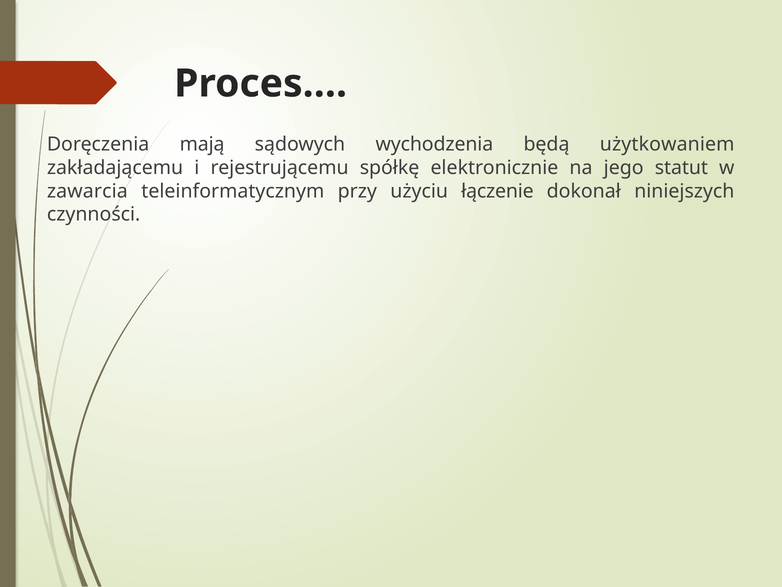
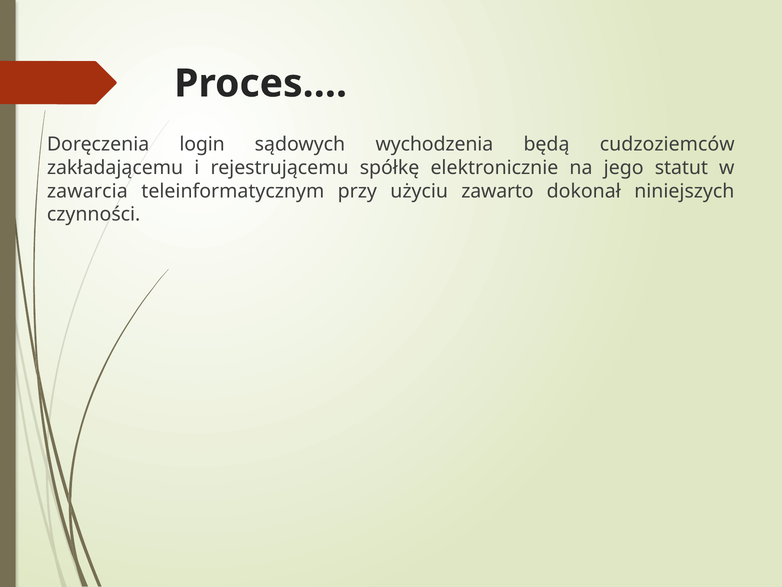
mają: mają -> login
użytkowaniem: użytkowaniem -> cudzoziemców
łączenie: łączenie -> zawarto
